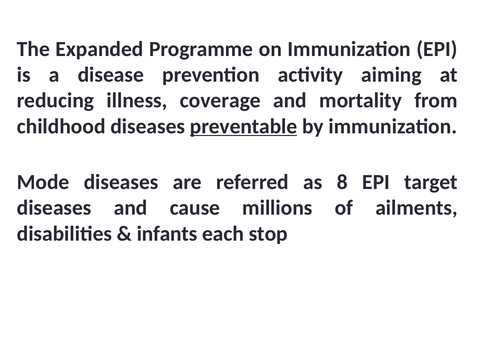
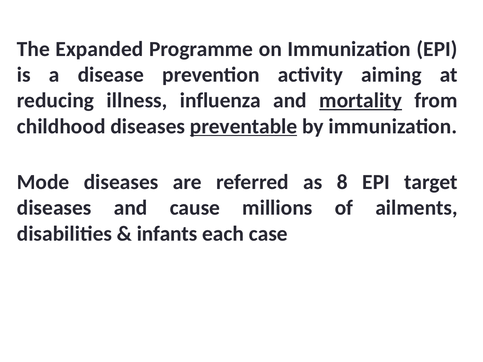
coverage: coverage -> influenza
mortality underline: none -> present
stop: stop -> case
